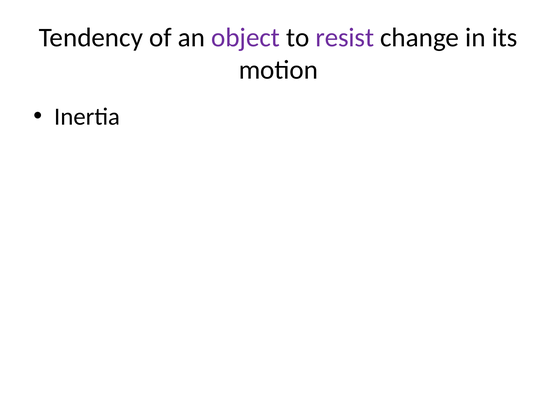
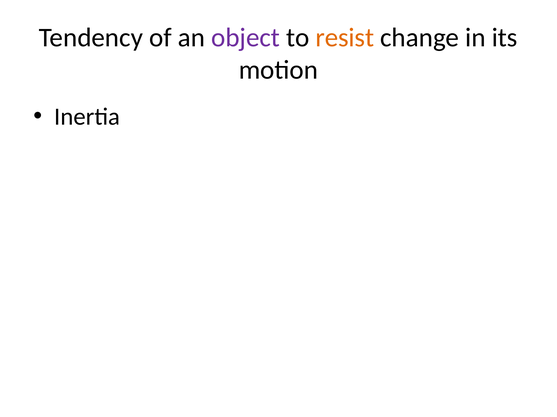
resist colour: purple -> orange
